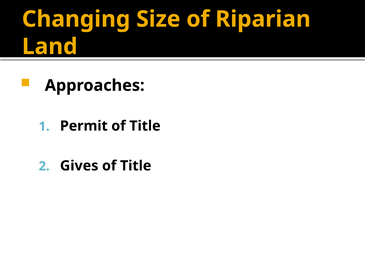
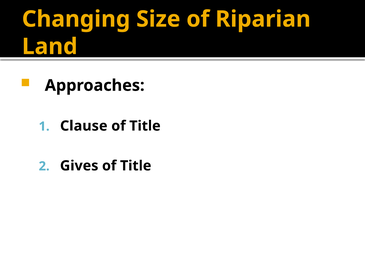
Permit: Permit -> Clause
